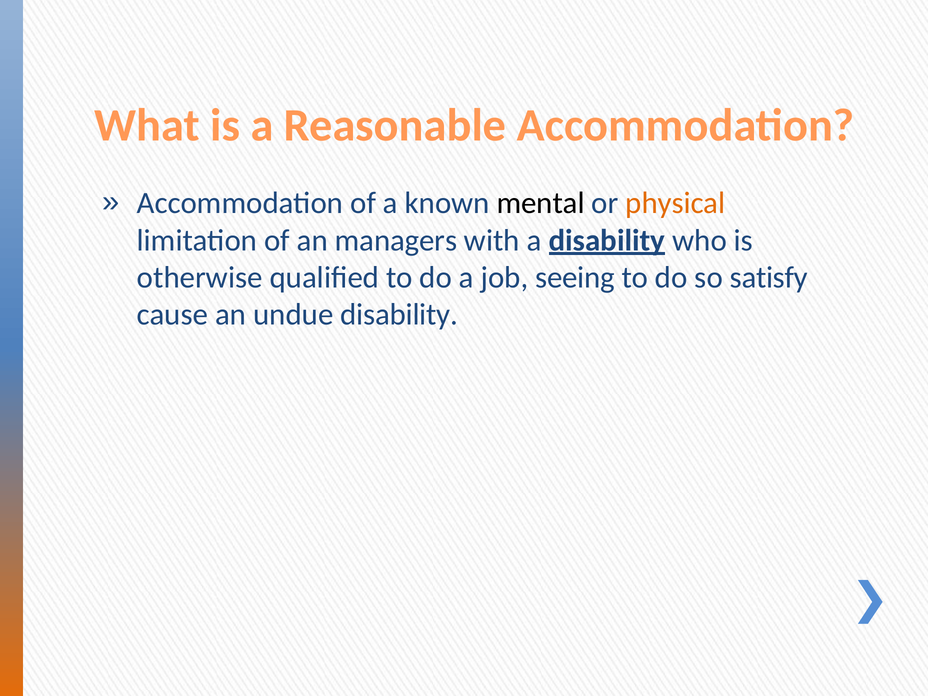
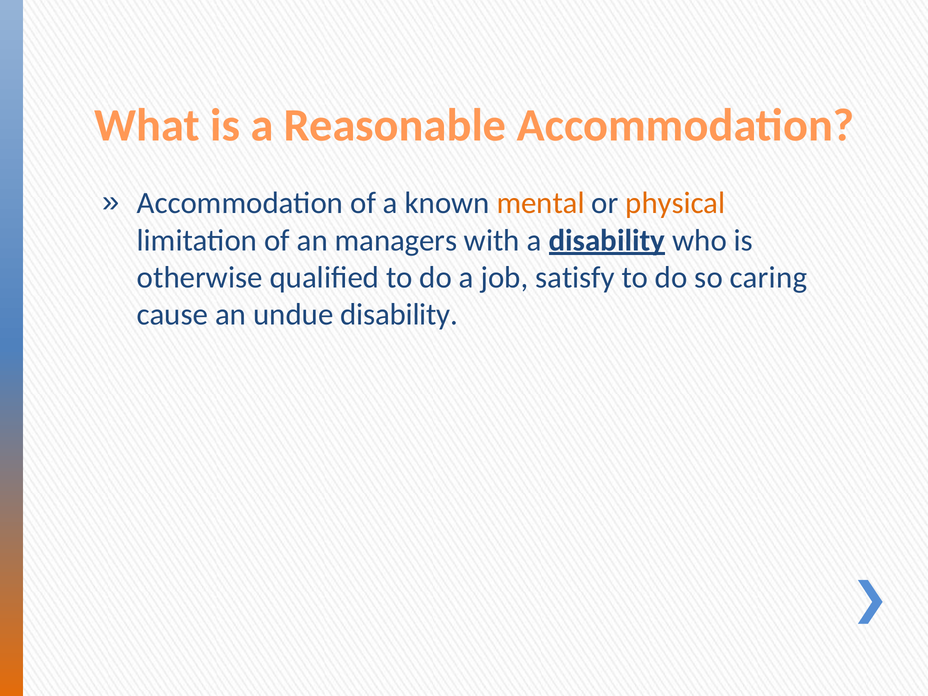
mental colour: black -> orange
seeing: seeing -> satisfy
satisfy: satisfy -> caring
